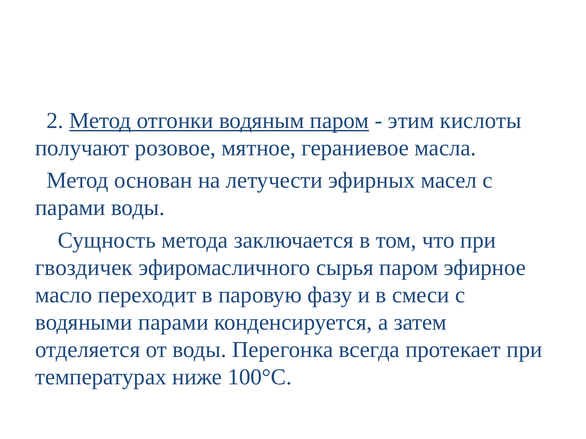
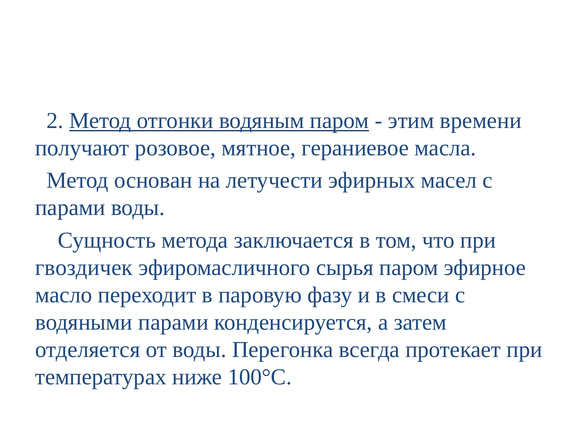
кислоты: кислоты -> времени
